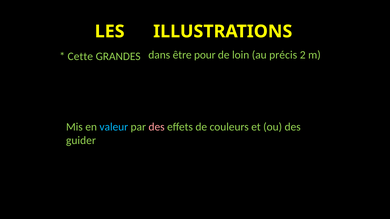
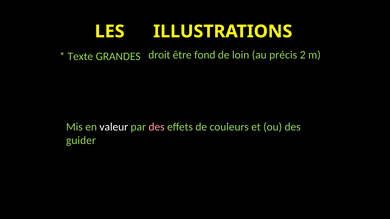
Cette: Cette -> Texte
dans: dans -> droit
pour: pour -> fond
valeur colour: light blue -> white
